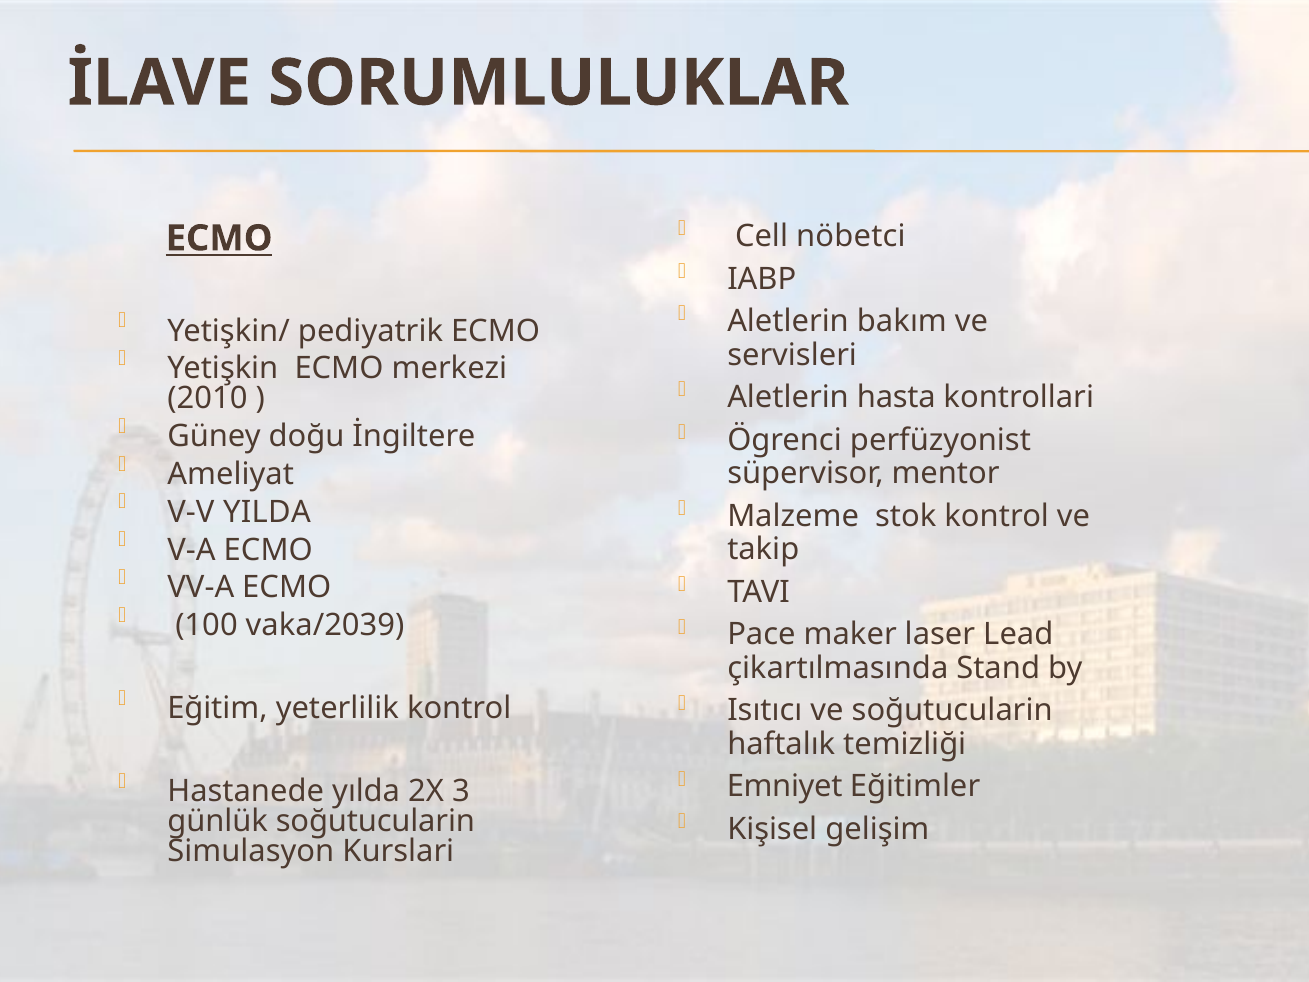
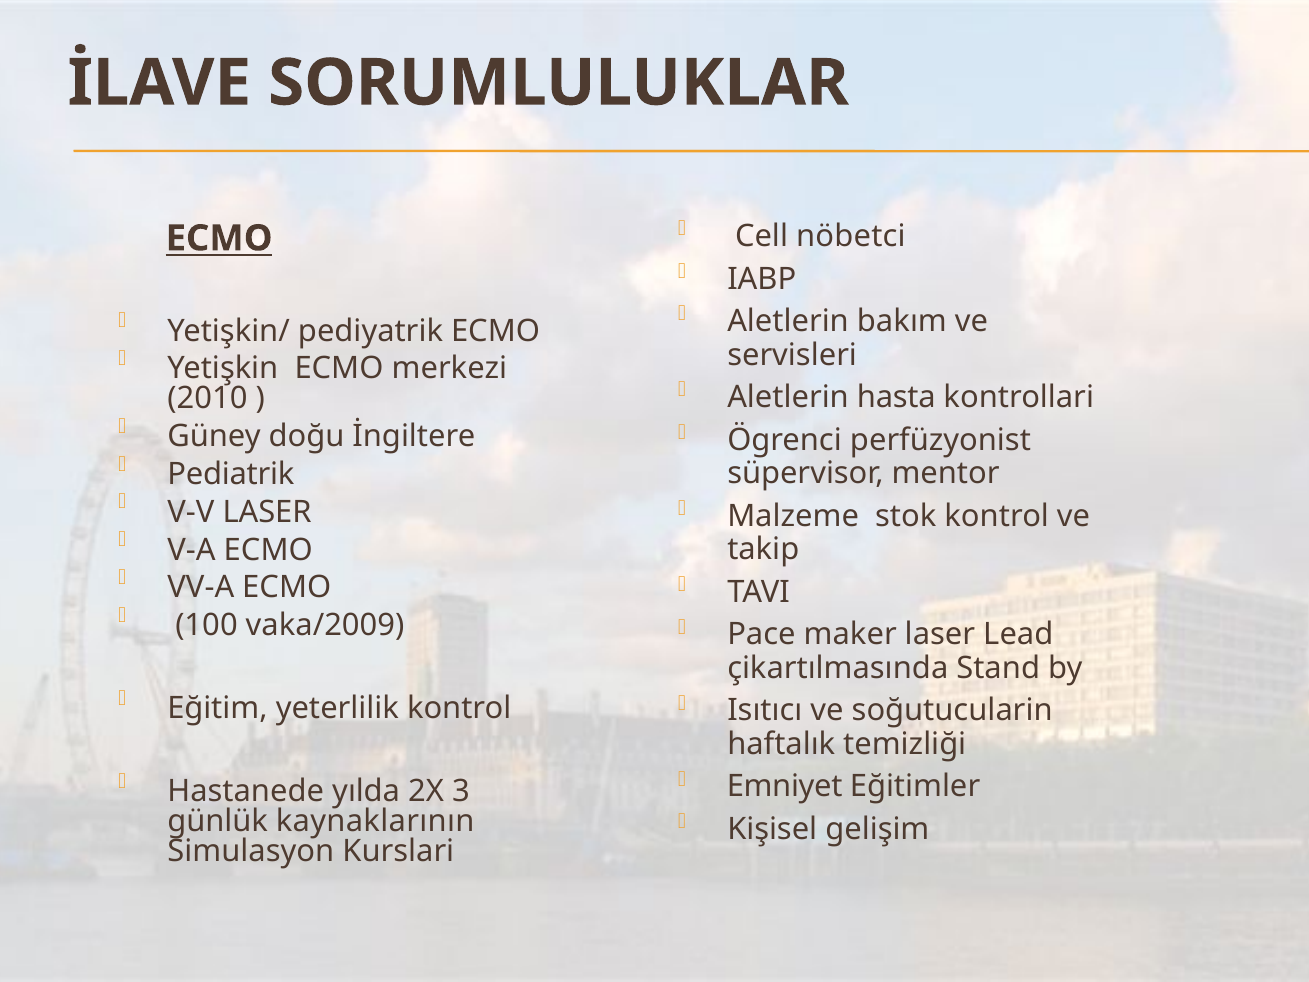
Ameliyat: Ameliyat -> Pediatrik
V-V YILDA: YILDA -> LASER
vaka/2039: vaka/2039 -> vaka/2009
günlük soğutucularin: soğutucularin -> kaynaklarının
